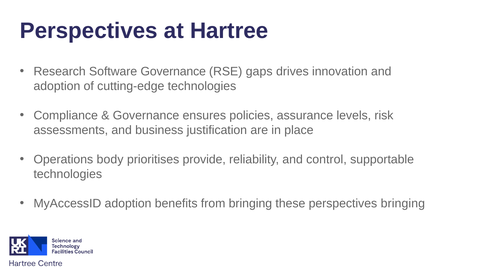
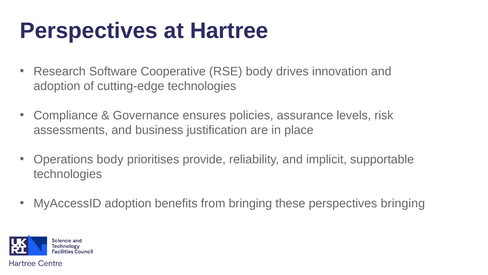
Software Governance: Governance -> Cooperative
RSE gaps: gaps -> body
control: control -> implicit
